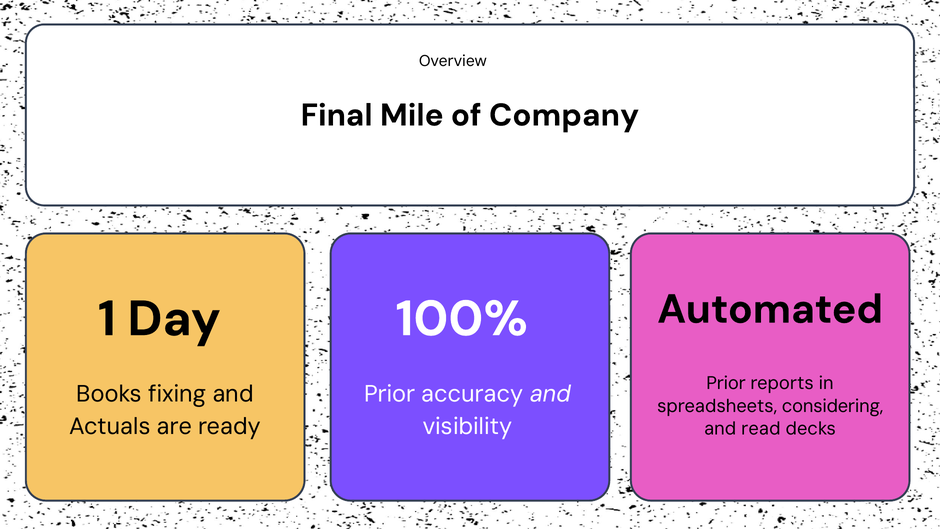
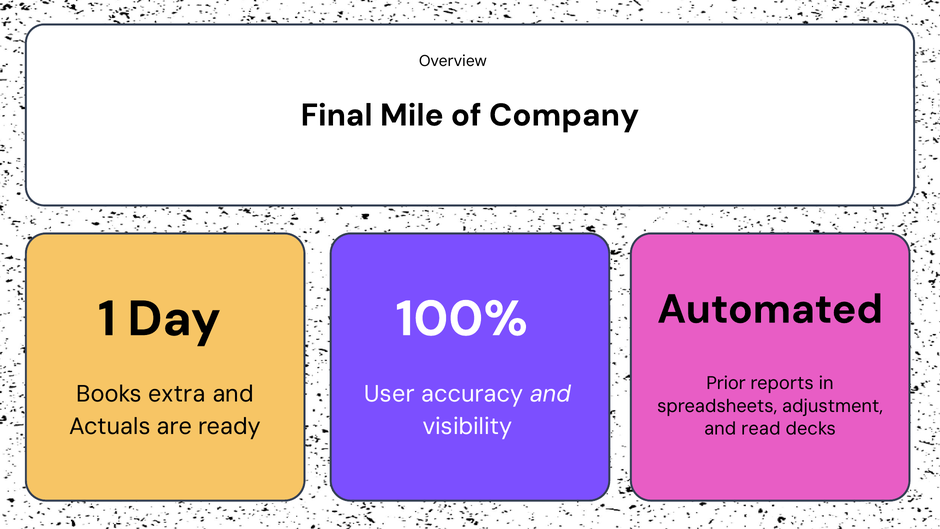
fixing: fixing -> extra
Prior at (390, 394): Prior -> User
considering: considering -> adjustment
